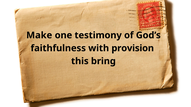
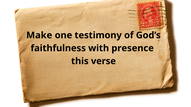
provision: provision -> presence
bring: bring -> verse
